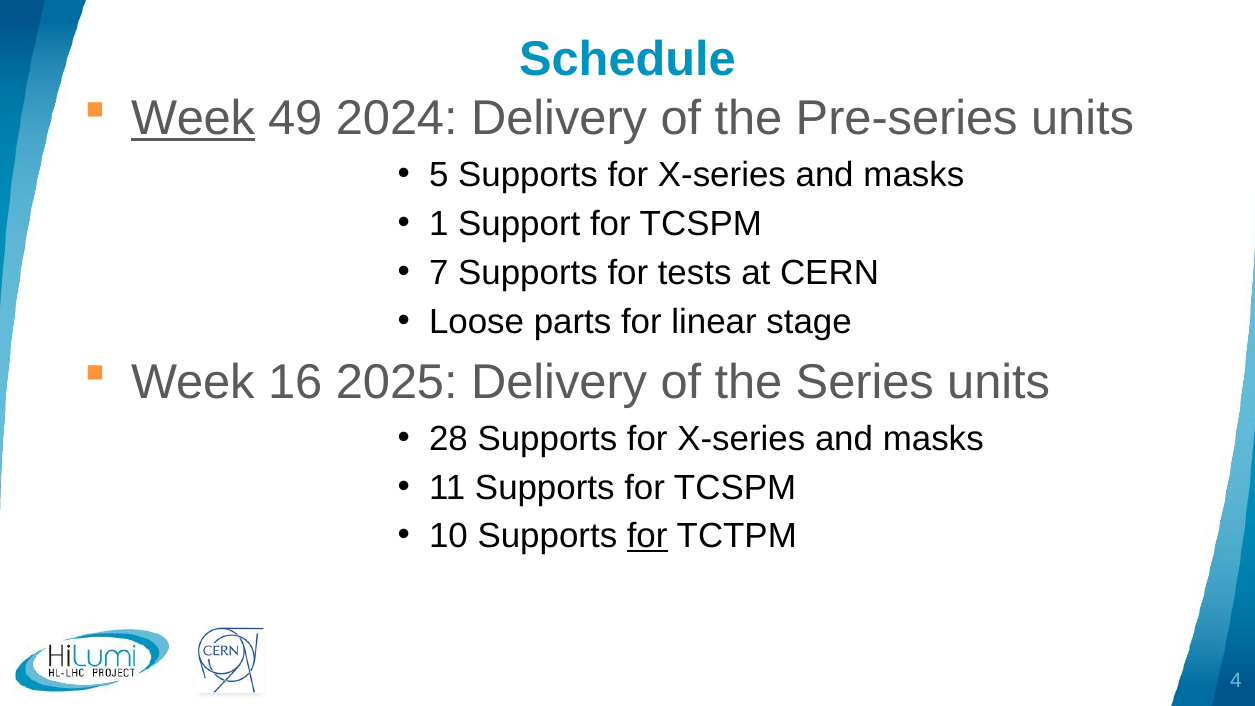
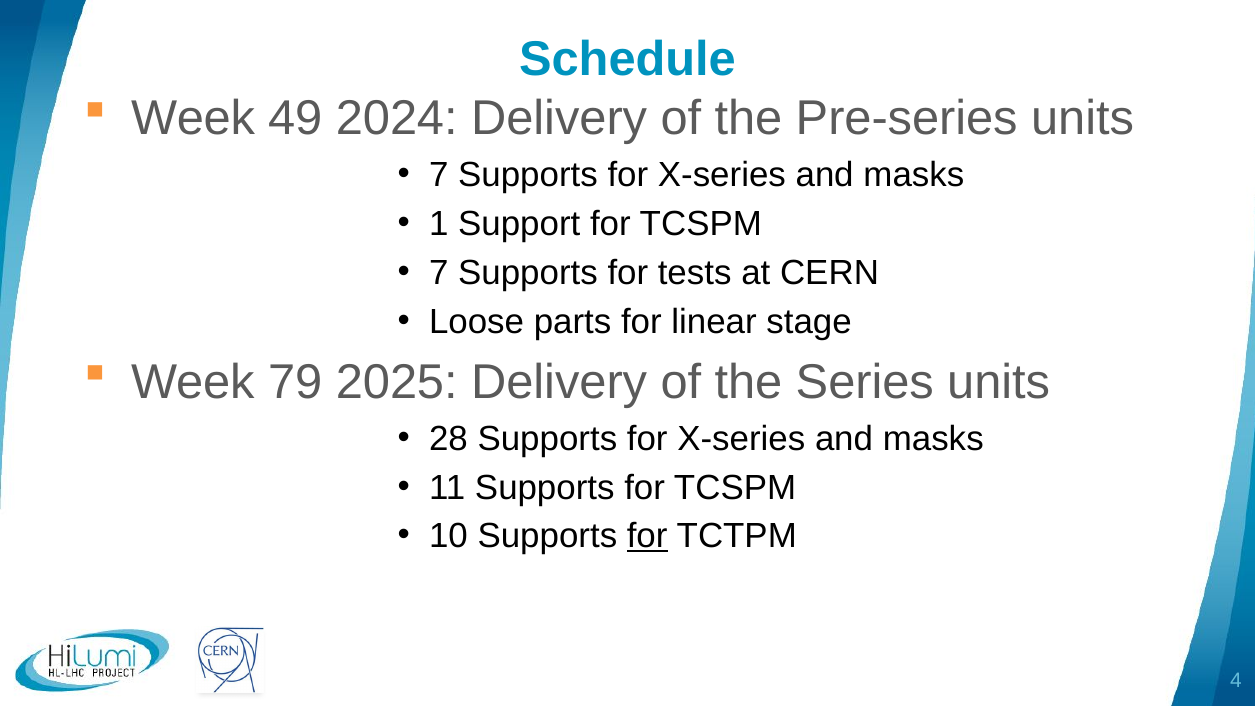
Week at (193, 119) underline: present -> none
5 at (439, 175): 5 -> 7
16: 16 -> 79
